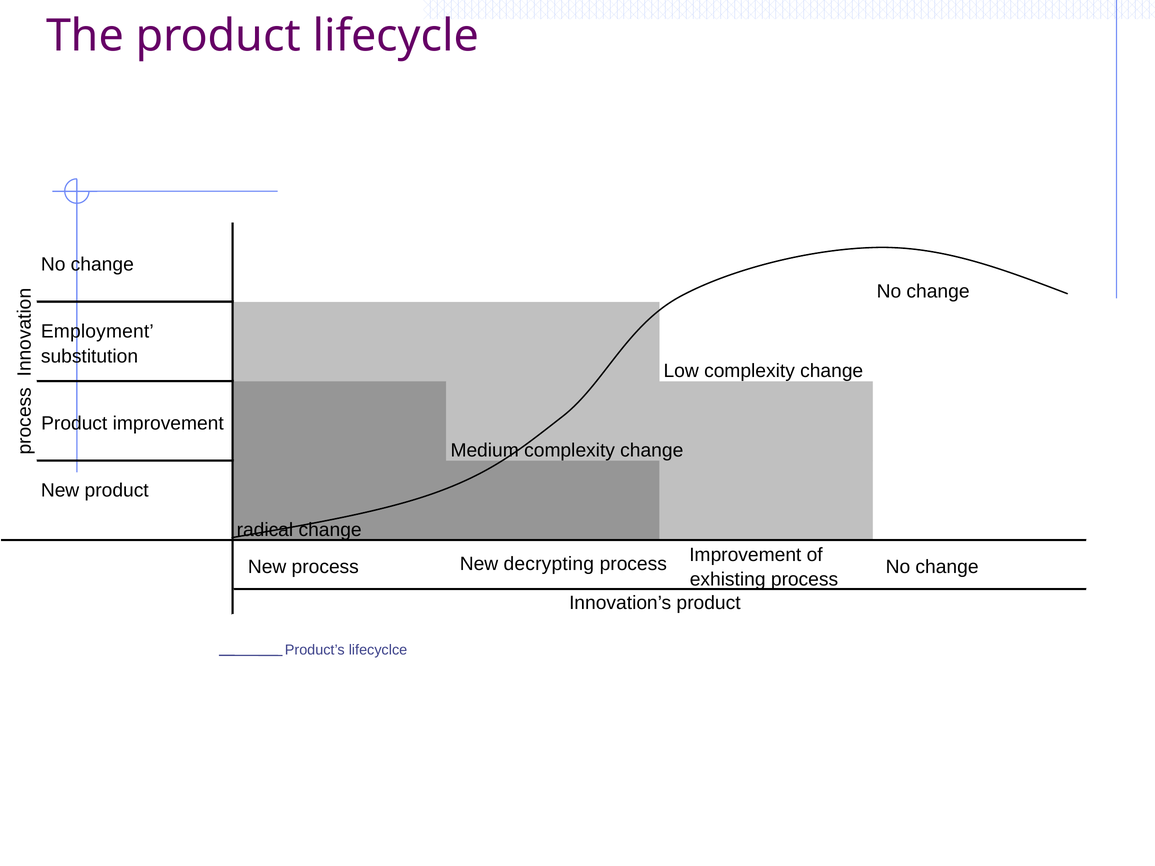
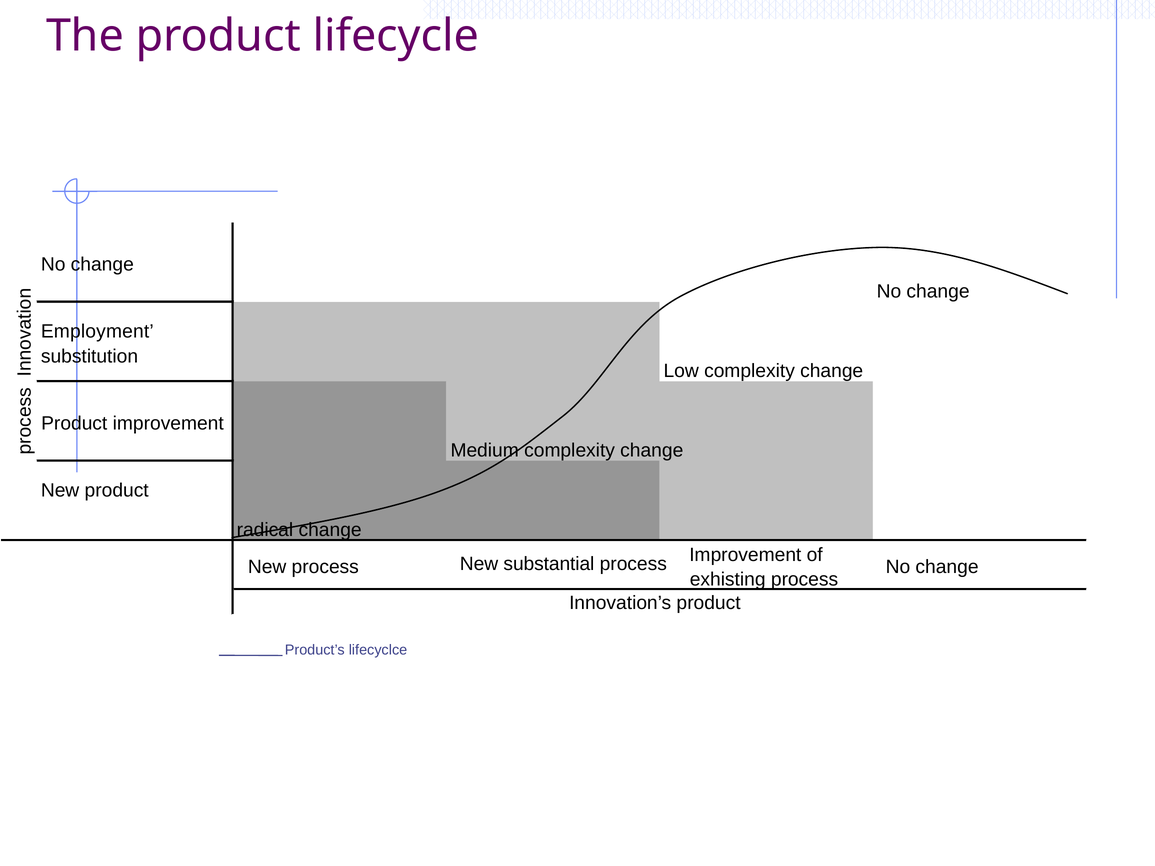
decrypting: decrypting -> substantial
